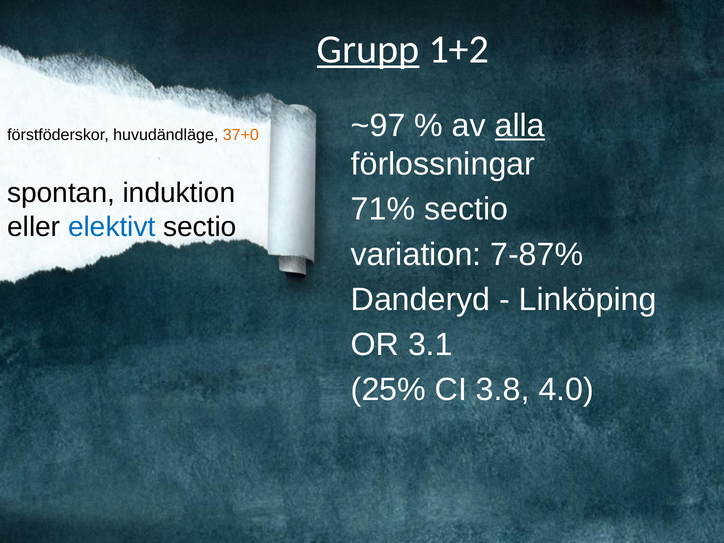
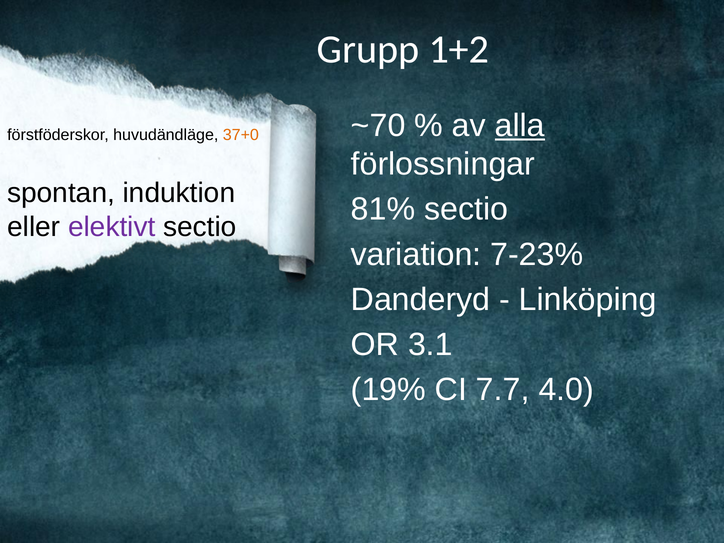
Grupp underline: present -> none
~97: ~97 -> ~70
71%: 71% -> 81%
elektivt colour: blue -> purple
7-87%: 7-87% -> 7-23%
25%: 25% -> 19%
3.8: 3.8 -> 7.7
